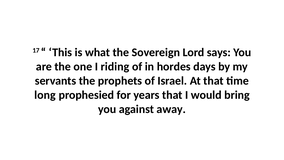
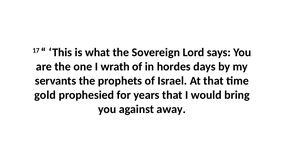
riding: riding -> wrath
long: long -> gold
